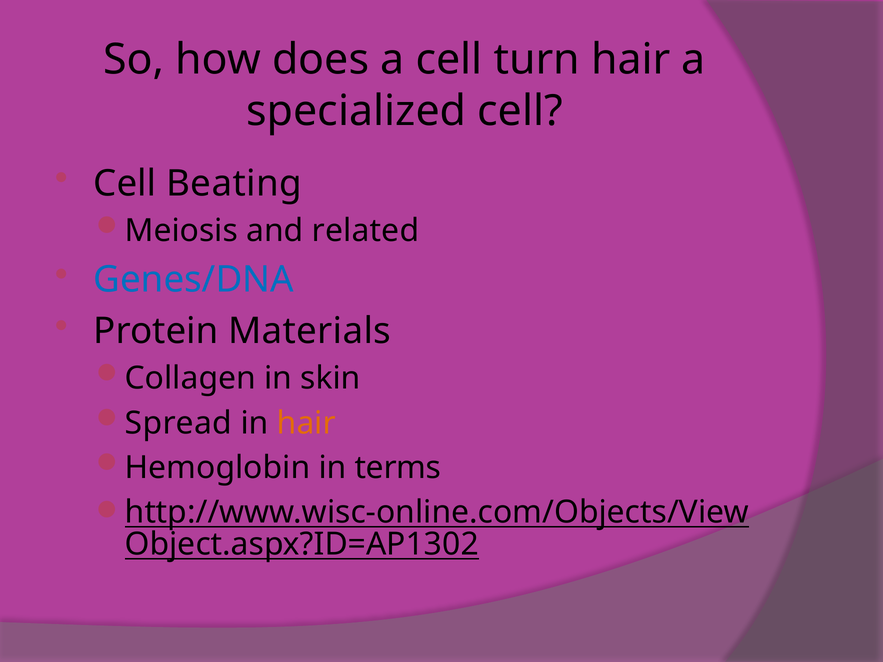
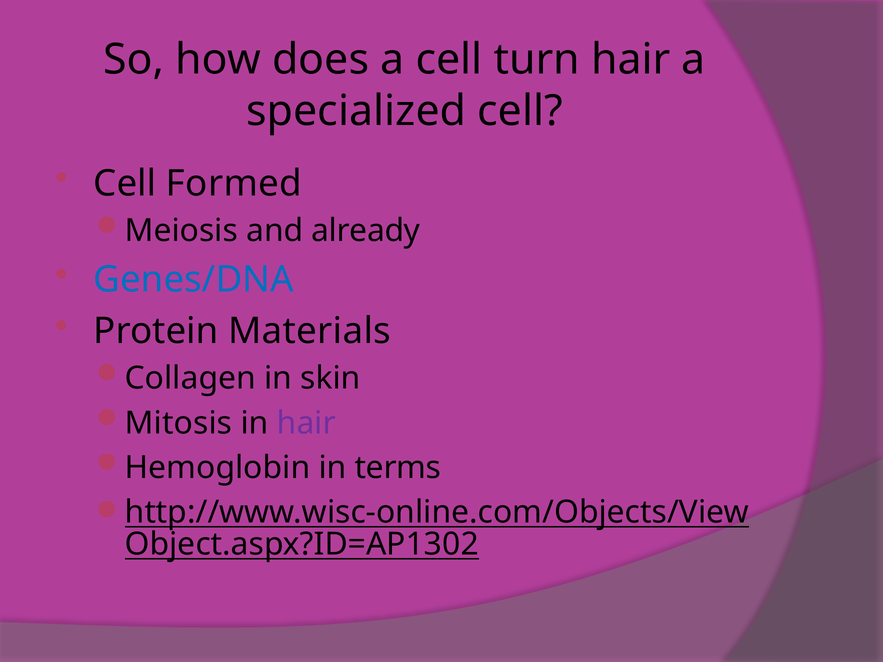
Beating: Beating -> Formed
related: related -> already
Spread: Spread -> Mitosis
hair at (306, 423) colour: orange -> purple
